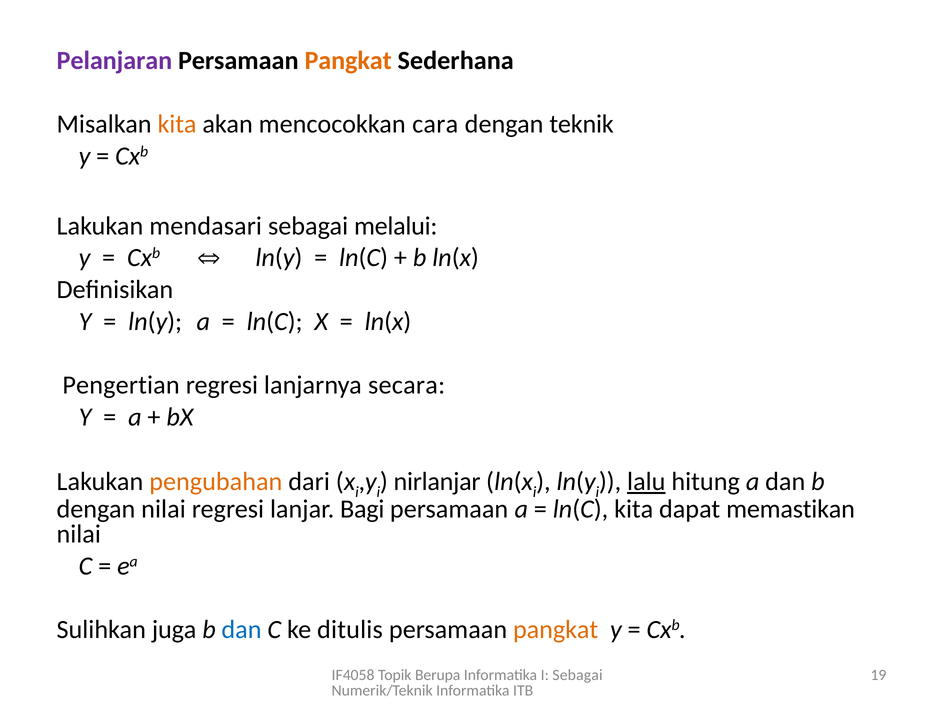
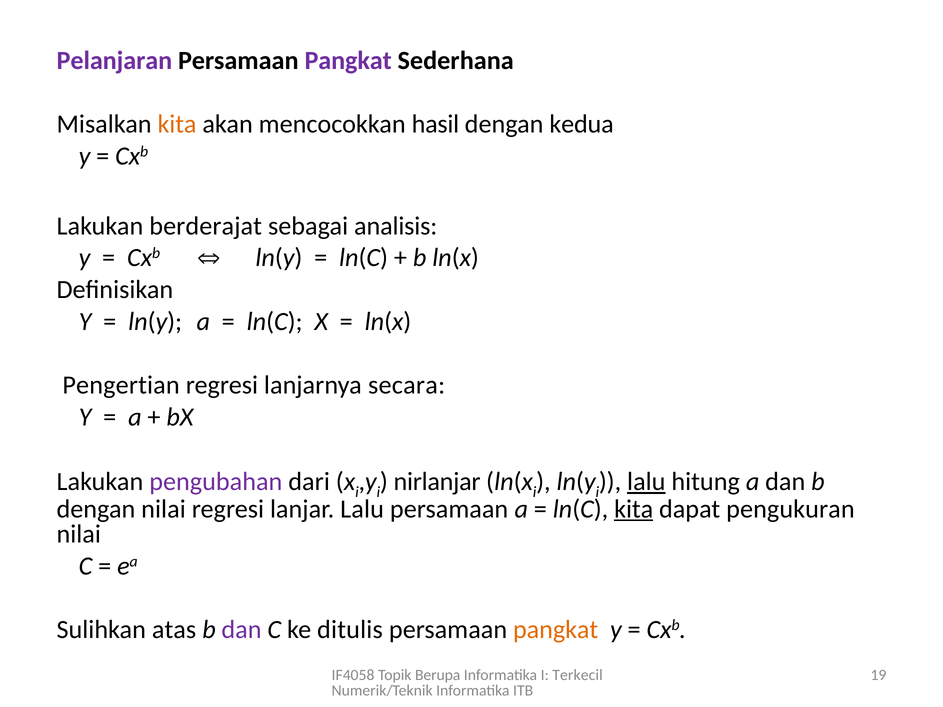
Pangkat at (348, 61) colour: orange -> purple
cara: cara -> hasil
teknik: teknik -> kedua
mendasari: mendasari -> berderajat
melalui: melalui -> analisis
pengubahan colour: orange -> purple
lanjar Bagi: Bagi -> Lalu
kita at (634, 509) underline: none -> present
memastikan: memastikan -> pengukuran
juga: juga -> atas
dan at (242, 630) colour: blue -> purple
I Sebagai: Sebagai -> Terkecil
